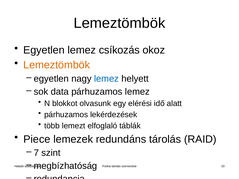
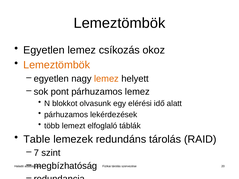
lemez at (106, 79) colour: blue -> orange
data: data -> pont
Piece: Piece -> Table
